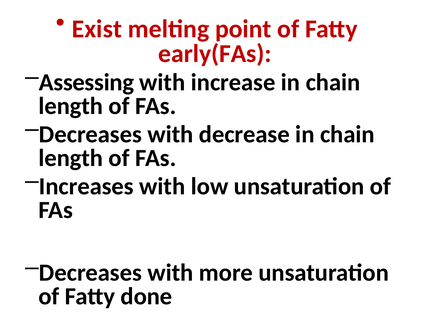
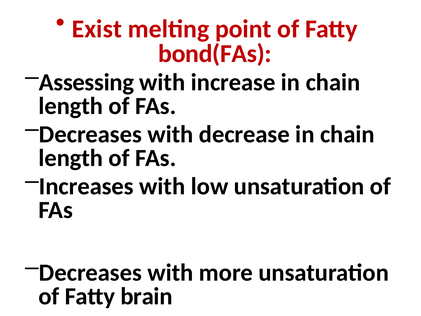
early(FAs: early(FAs -> bond(FAs
done: done -> brain
